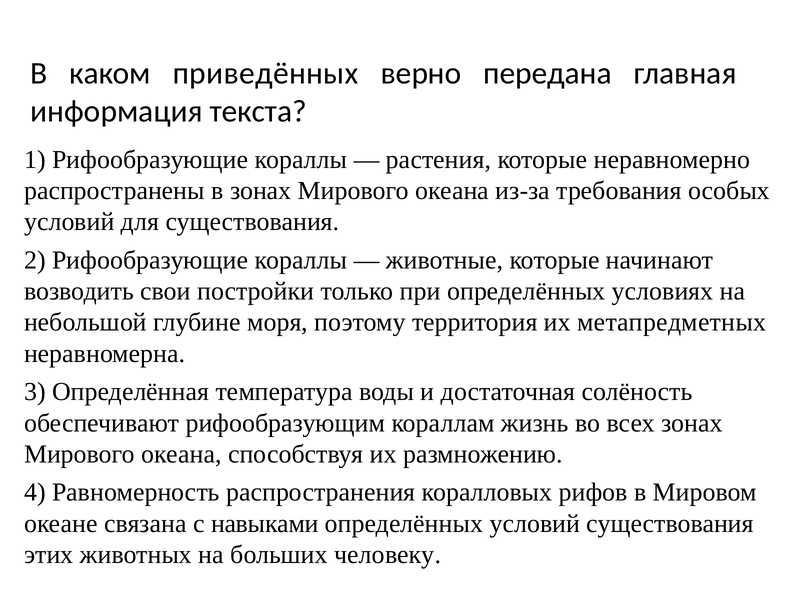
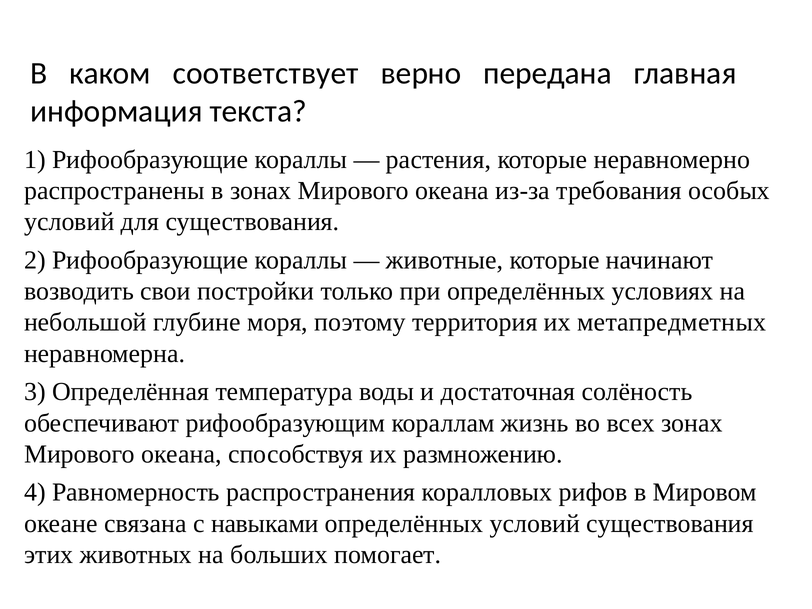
приведённых: приведённых -> соответствует
человеку: человеку -> помогает
